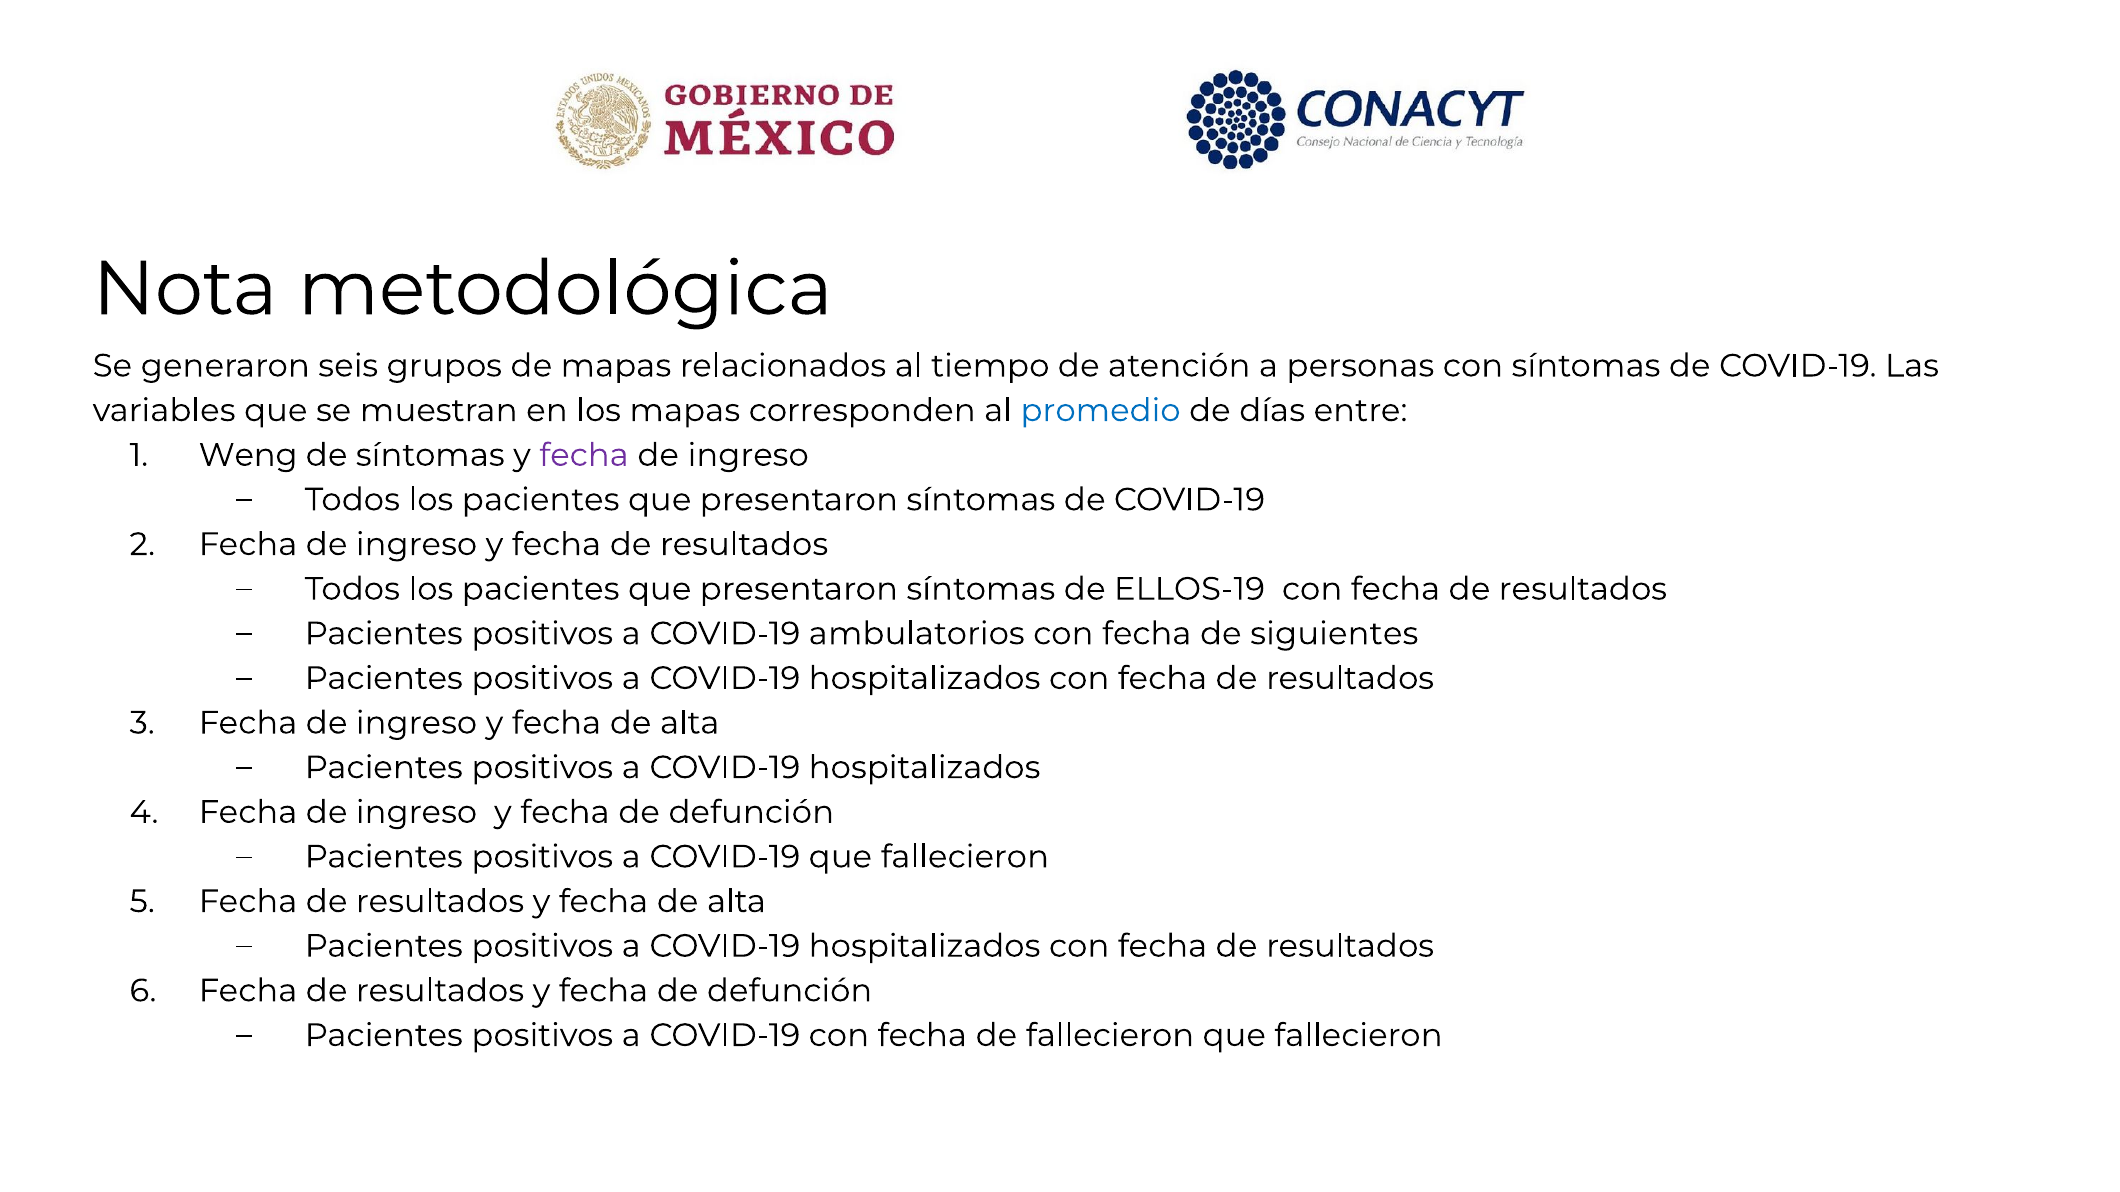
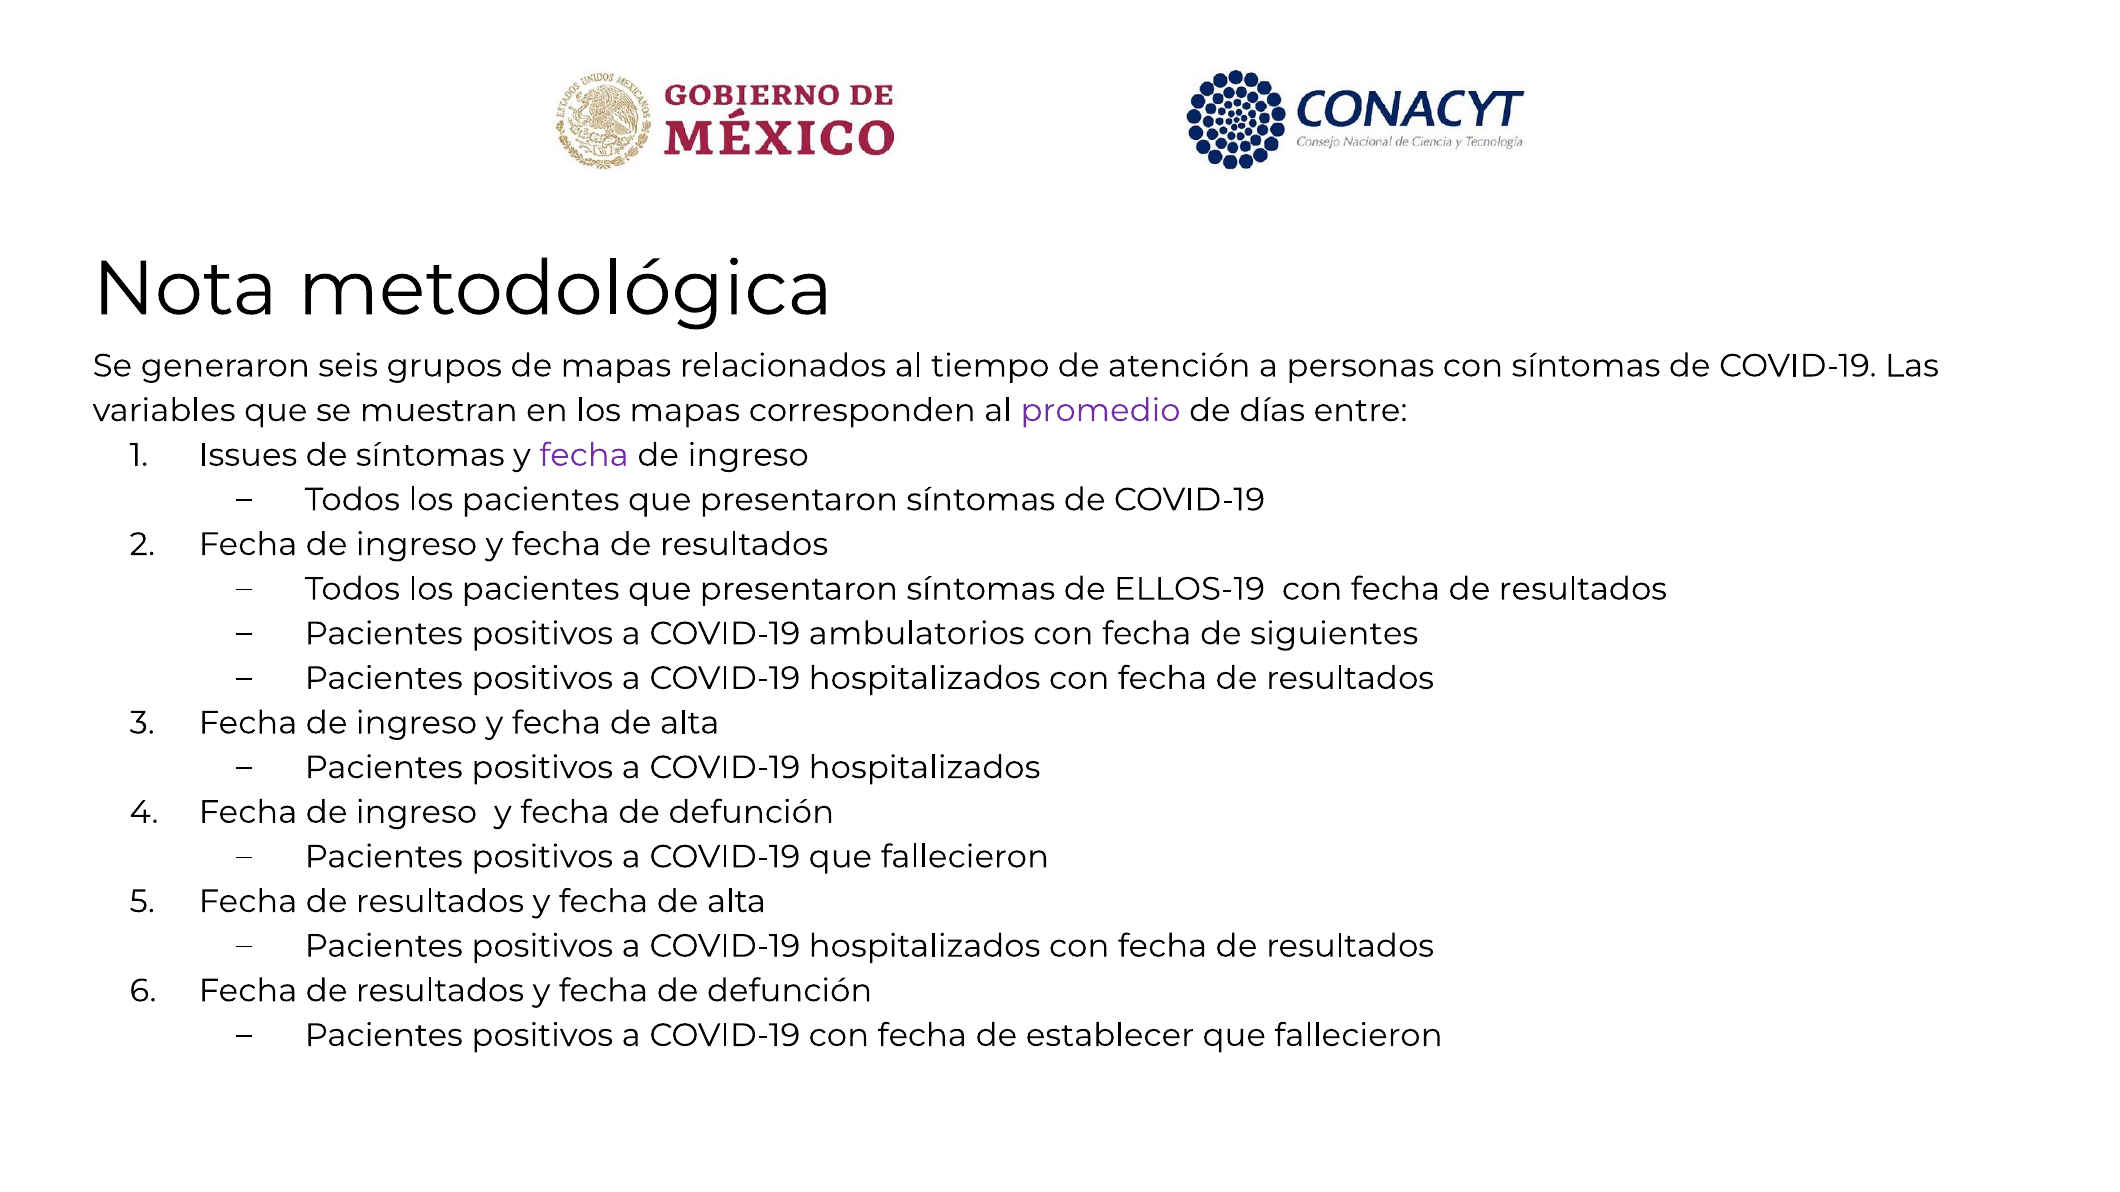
promedio colour: blue -> purple
Weng: Weng -> Issues
de fallecieron: fallecieron -> establecer
